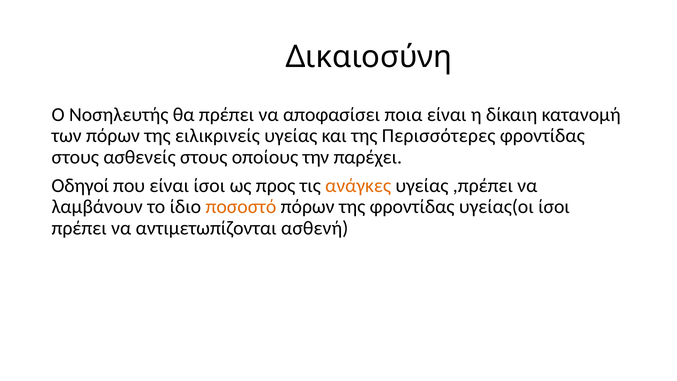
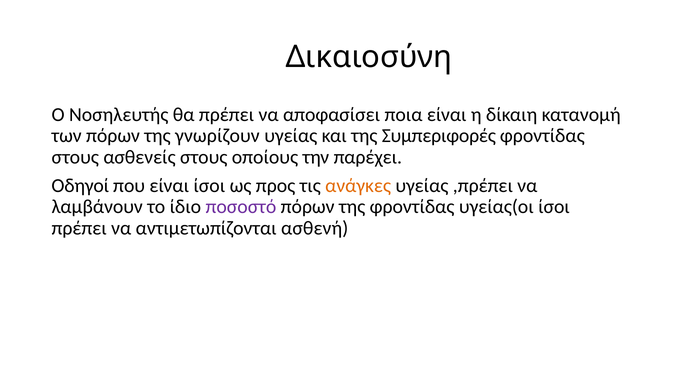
ειλικρινείς: ειλικρινείς -> γνωρίζουν
Περισσότερες: Περισσότερες -> Συμπεριφορές
ποσοστό colour: orange -> purple
